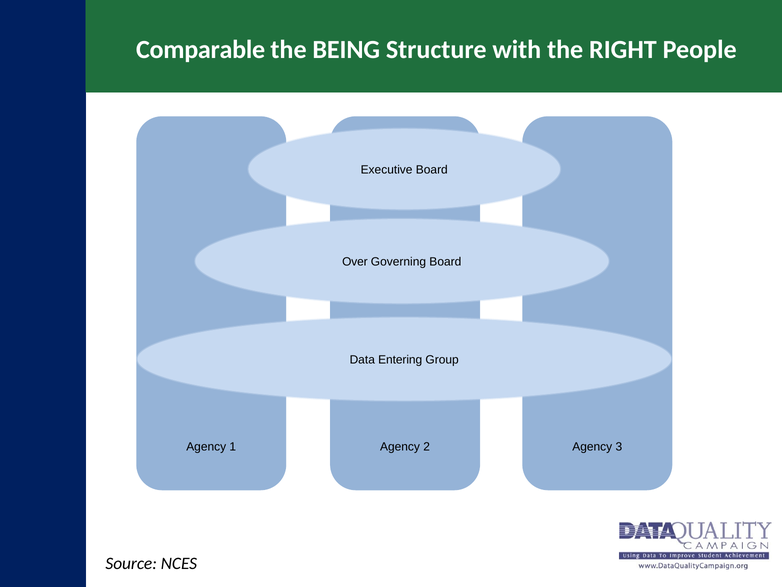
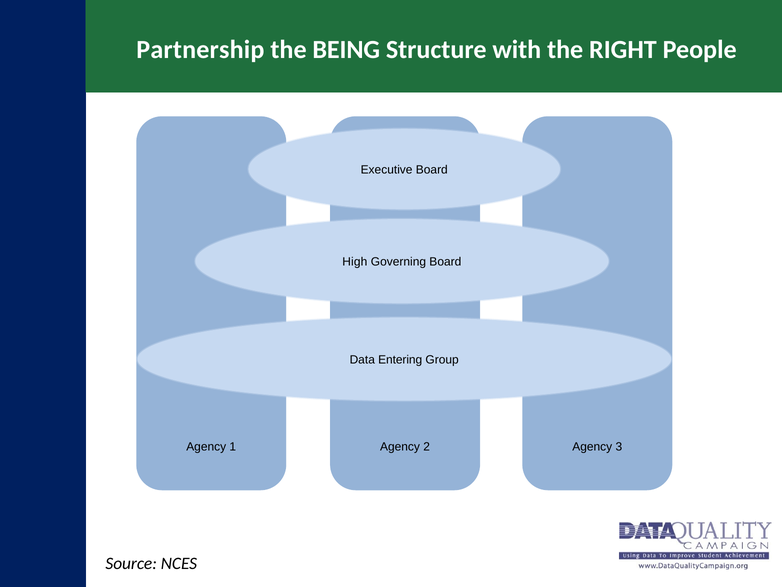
Comparable: Comparable -> Partnership
Over: Over -> High
